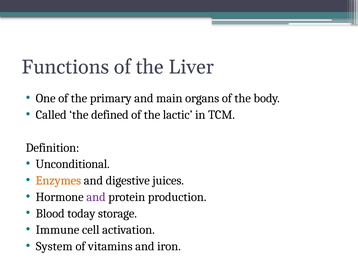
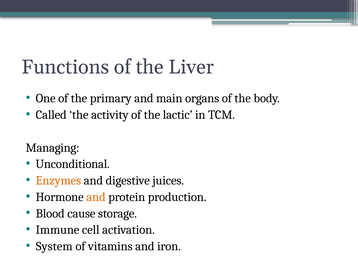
defined: defined -> activity
Definition: Definition -> Managing
and at (96, 197) colour: purple -> orange
today: today -> cause
